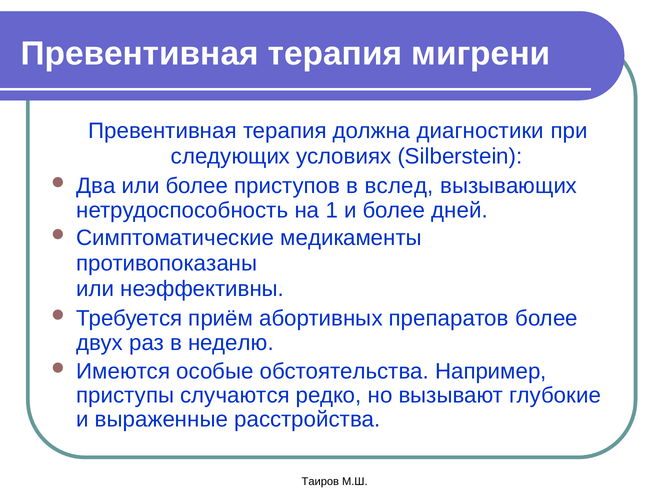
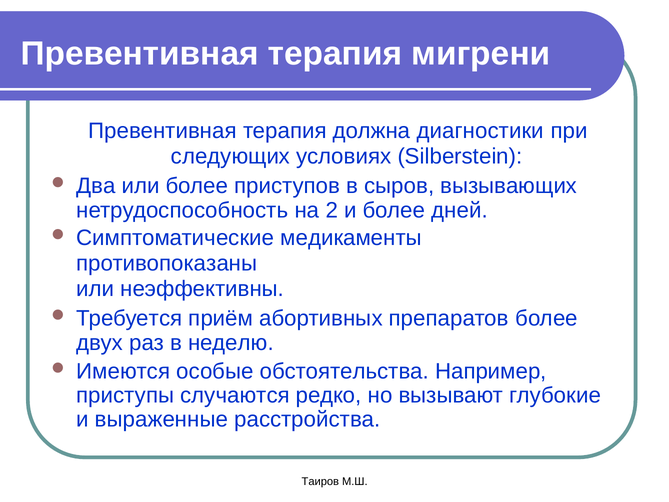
вслед: вслед -> сыров
1: 1 -> 2
